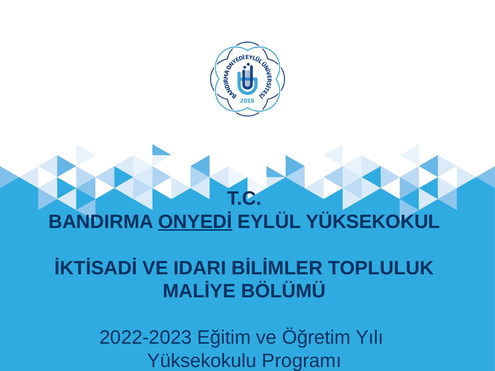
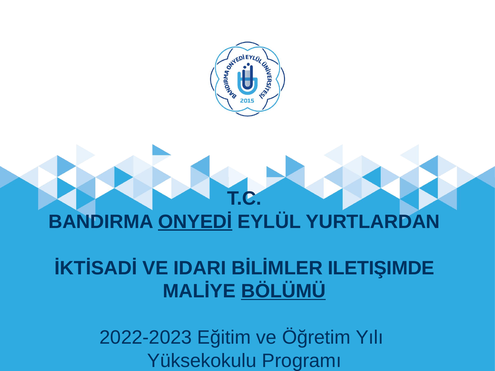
YÜKSEKOKUL: YÜKSEKOKUL -> YURTLARDAN
TOPLULUK: TOPLULUK -> ILETIŞIMDE
BÖLÜMÜ underline: none -> present
